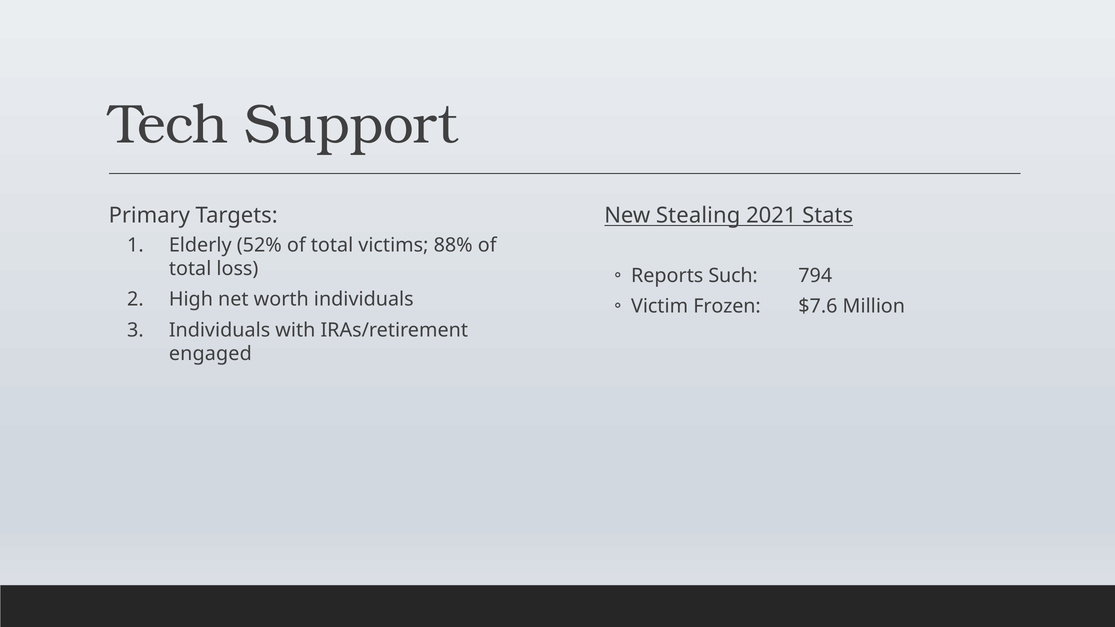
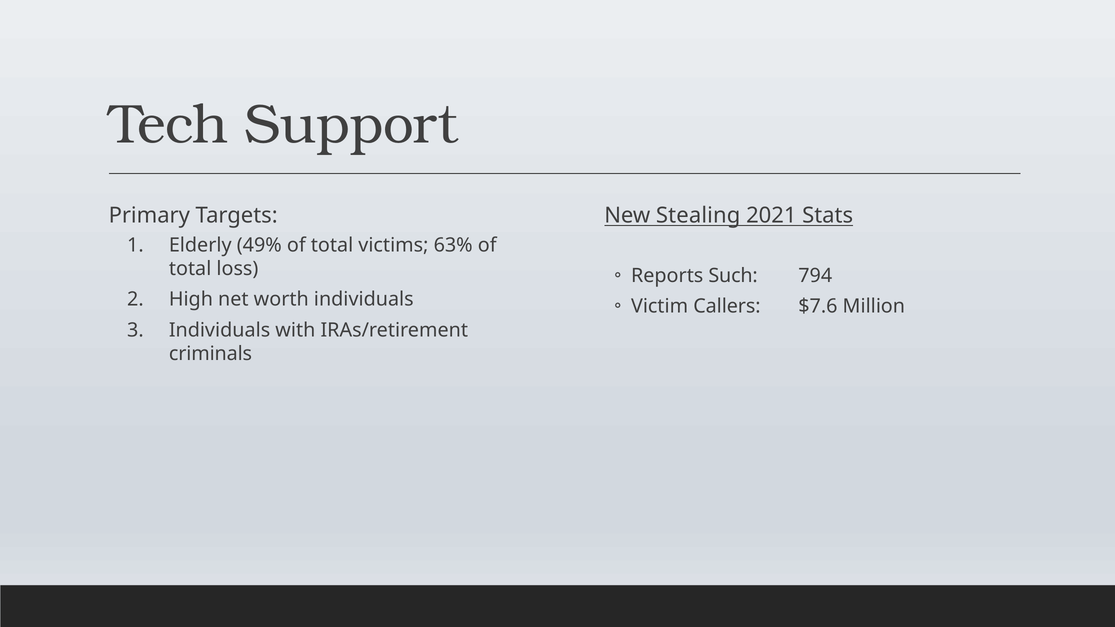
52%: 52% -> 49%
88%: 88% -> 63%
Frozen: Frozen -> Callers
engaged: engaged -> criminals
